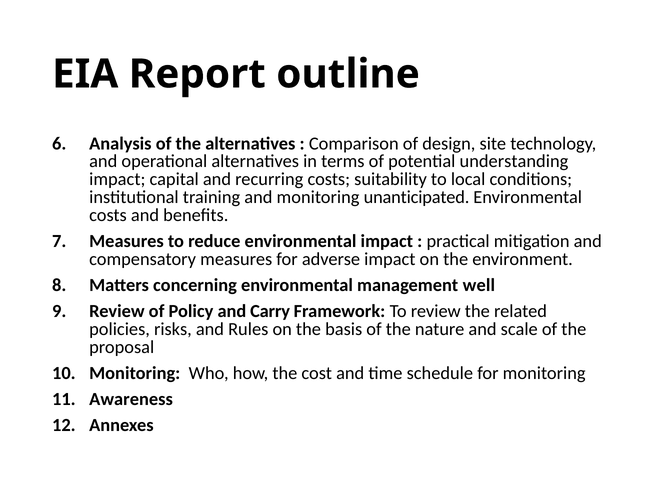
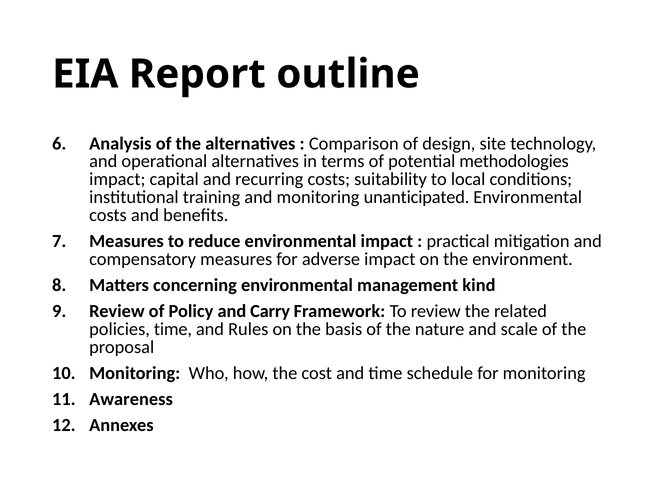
understanding: understanding -> methodologies
well: well -> kind
policies risks: risks -> time
